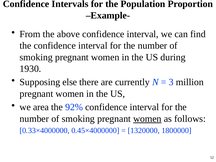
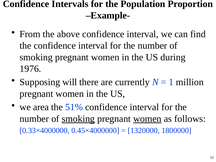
1930: 1930 -> 1976
else: else -> will
3: 3 -> 1
92%: 92% -> 51%
smoking at (78, 119) underline: none -> present
